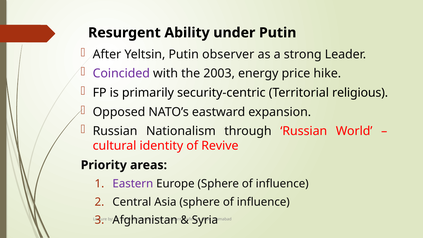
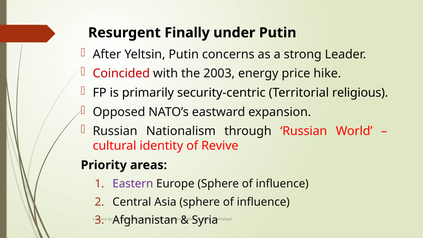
Ability: Ability -> Finally
observer: observer -> concerns
Coincided colour: purple -> red
